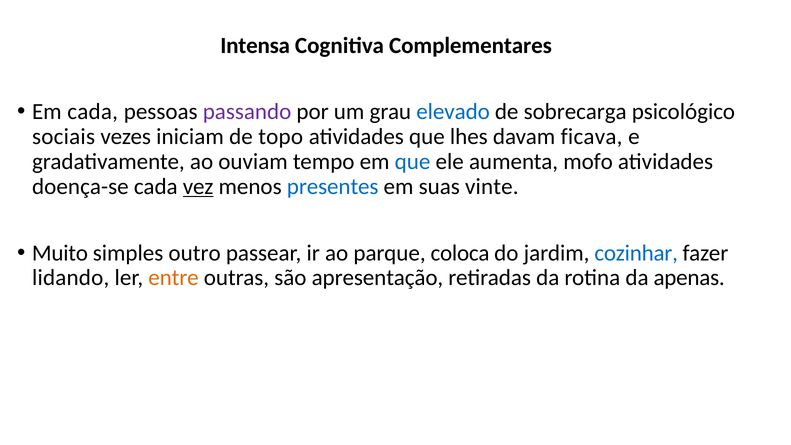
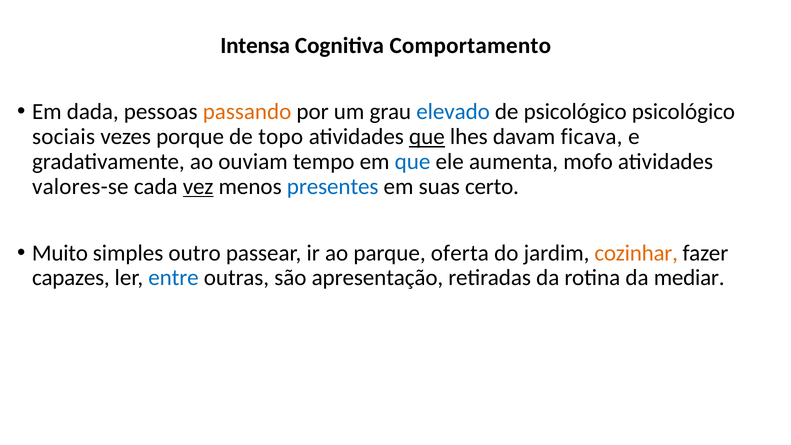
Complementares: Complementares -> Comportamento
Em cada: cada -> dada
passando colour: purple -> orange
de sobrecarga: sobrecarga -> psicológico
iniciam: iniciam -> porque
que at (427, 137) underline: none -> present
doença-se: doença-se -> valores-se
vinte: vinte -> certo
coloca: coloca -> oferta
cozinhar colour: blue -> orange
lidando: lidando -> capazes
entre colour: orange -> blue
apenas: apenas -> mediar
